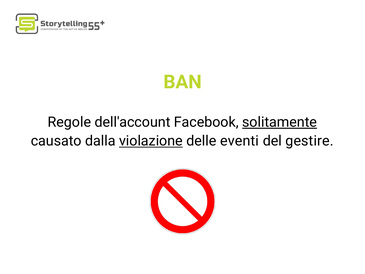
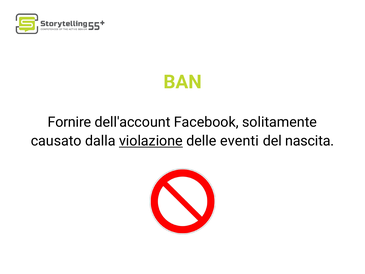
Regole: Regole -> Fornire
solitamente underline: present -> none
gestire: gestire -> nascita
